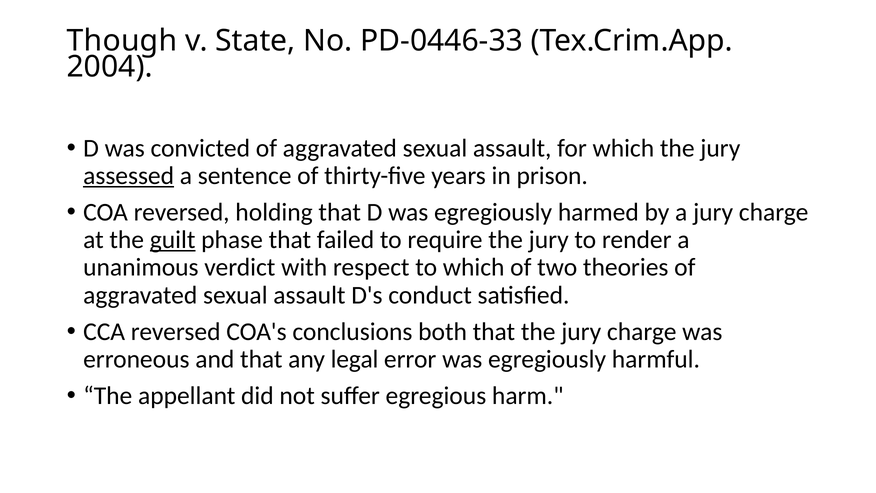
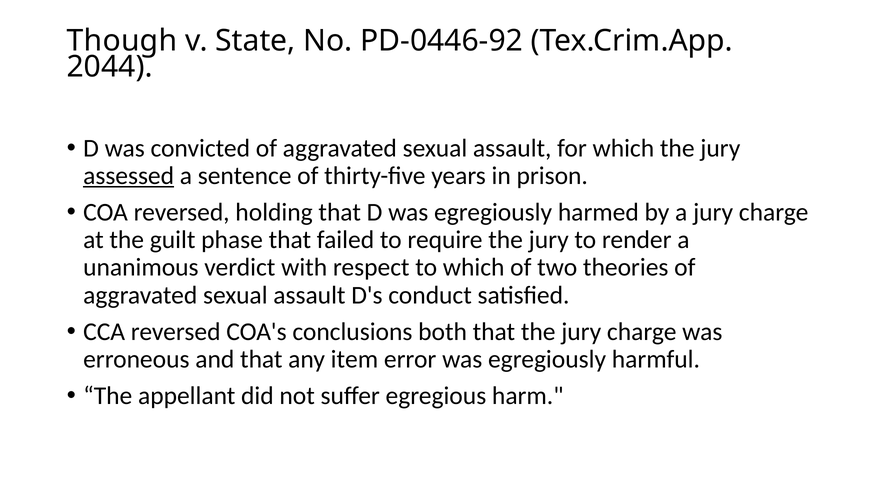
PD-0446-33: PD-0446-33 -> PD-0446-92
2004: 2004 -> 2044
guilt underline: present -> none
legal: legal -> item
